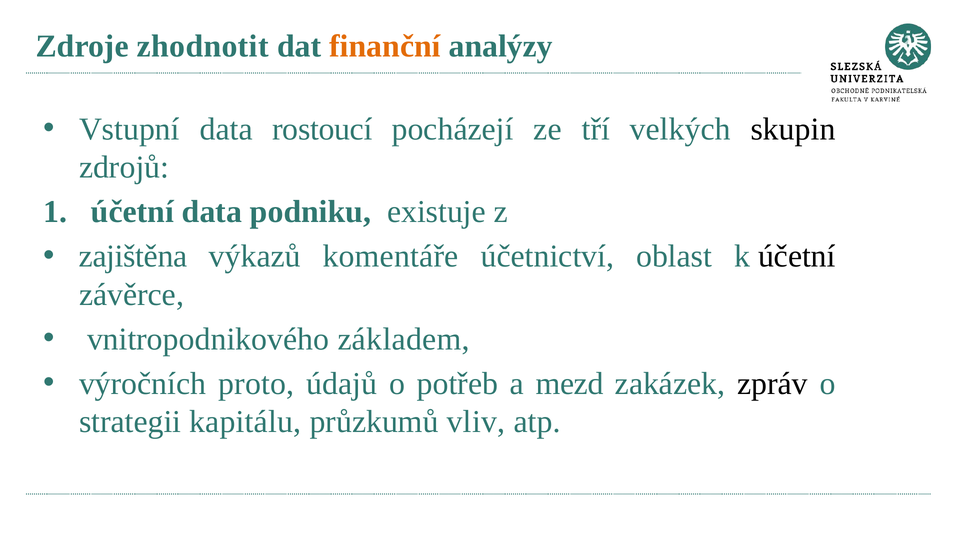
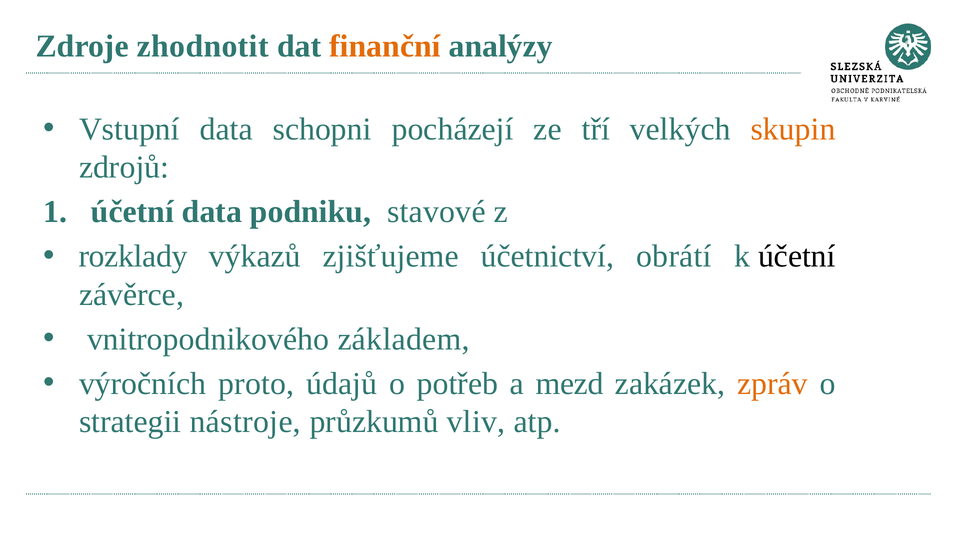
rostoucí: rostoucí -> schopni
skupin colour: black -> orange
existuje: existuje -> stavové
zajištěna: zajištěna -> rozklady
komentáře: komentáře -> zjišťujeme
oblast: oblast -> obrátí
zpráv colour: black -> orange
kapitálu: kapitálu -> nástroje
